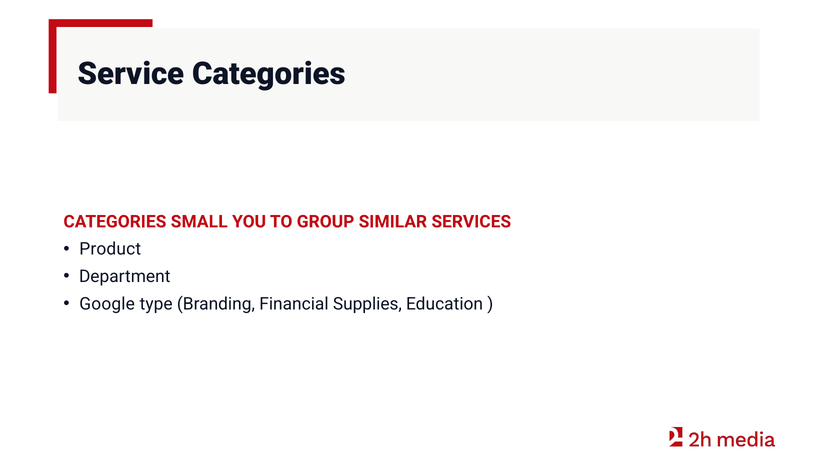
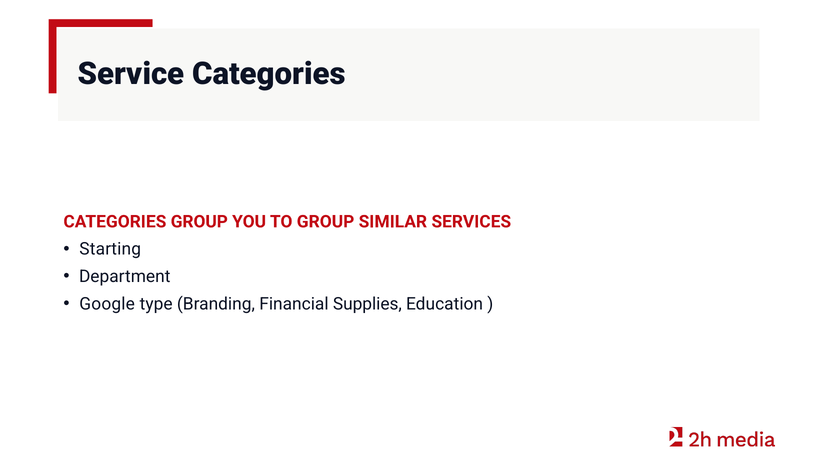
CATEGORIES SMALL: SMALL -> GROUP
Product: Product -> Starting
